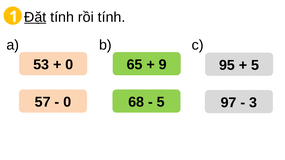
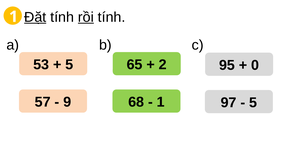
rồi underline: none -> present
0 at (69, 65): 0 -> 5
9: 9 -> 2
5 at (255, 65): 5 -> 0
0 at (67, 102): 0 -> 9
5 at (161, 102): 5 -> 1
3 at (253, 103): 3 -> 5
